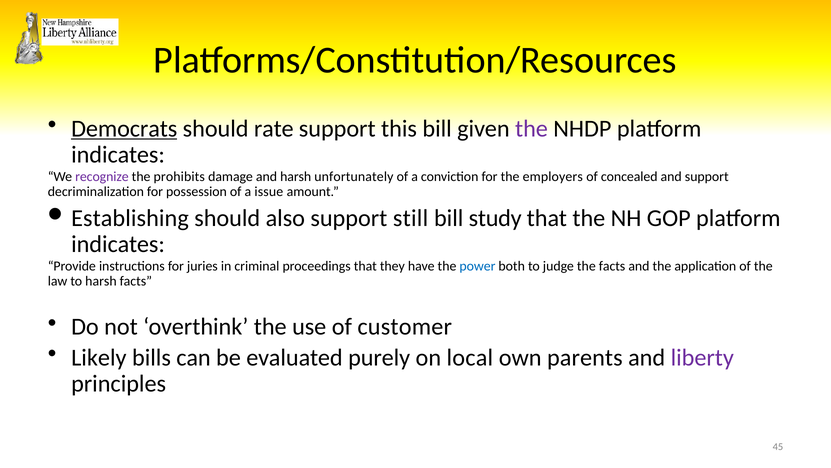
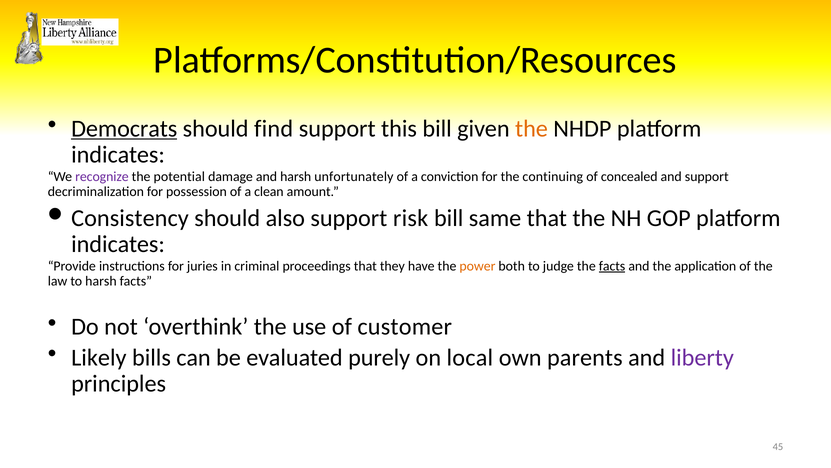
rate: rate -> find
the at (531, 128) colour: purple -> orange
prohibits: prohibits -> potential
employers: employers -> continuing
issue: issue -> clean
Establishing: Establishing -> Consistency
still: still -> risk
study: study -> same
power colour: blue -> orange
facts at (612, 266) underline: none -> present
